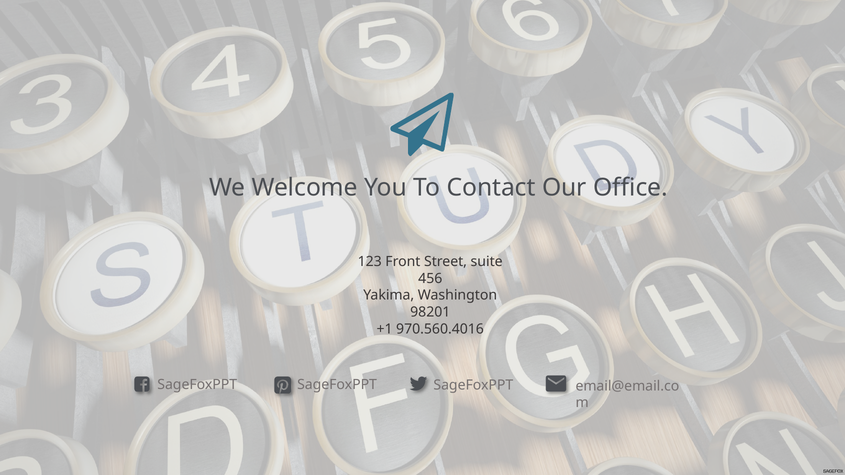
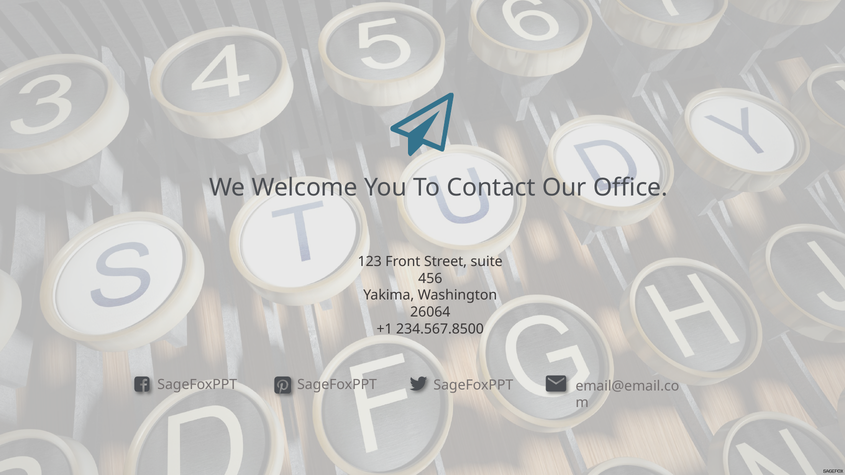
98201: 98201 -> 26064
970.560.4016: 970.560.4016 -> 234.567.8500
